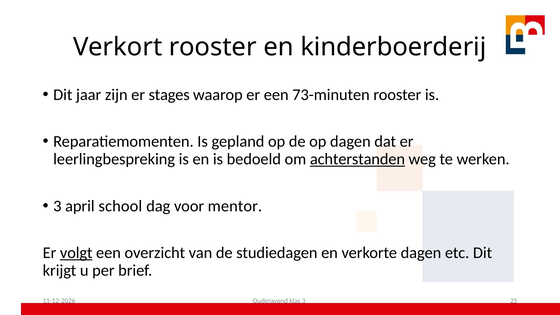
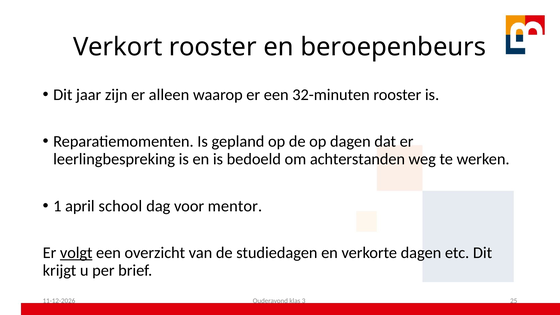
kinderboerderij: kinderboerderij -> beroepenbeurs
stages: stages -> alleen
73-minuten: 73-minuten -> 32-minuten
achterstanden underline: present -> none
3 at (57, 206): 3 -> 1
